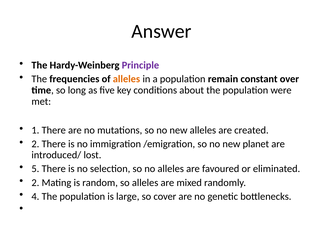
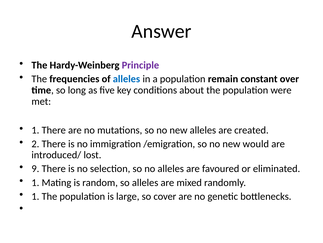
alleles at (126, 79) colour: orange -> blue
planet: planet -> would
5: 5 -> 9
2 at (35, 182): 2 -> 1
4 at (35, 196): 4 -> 1
